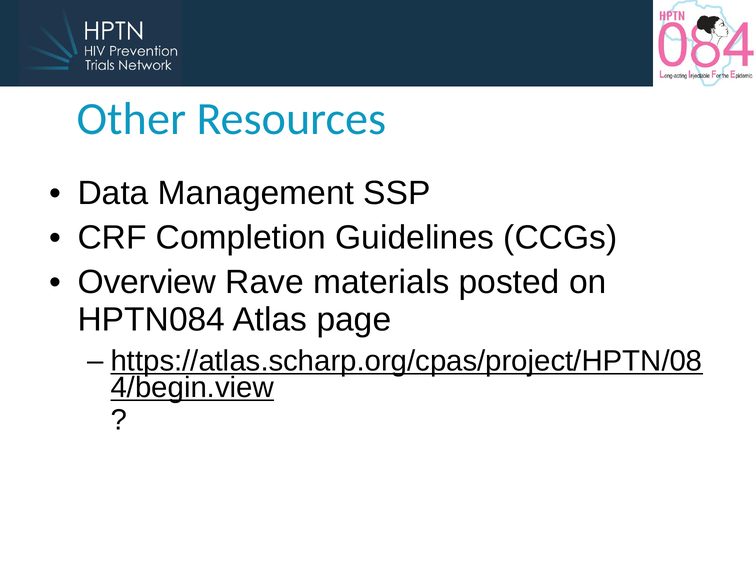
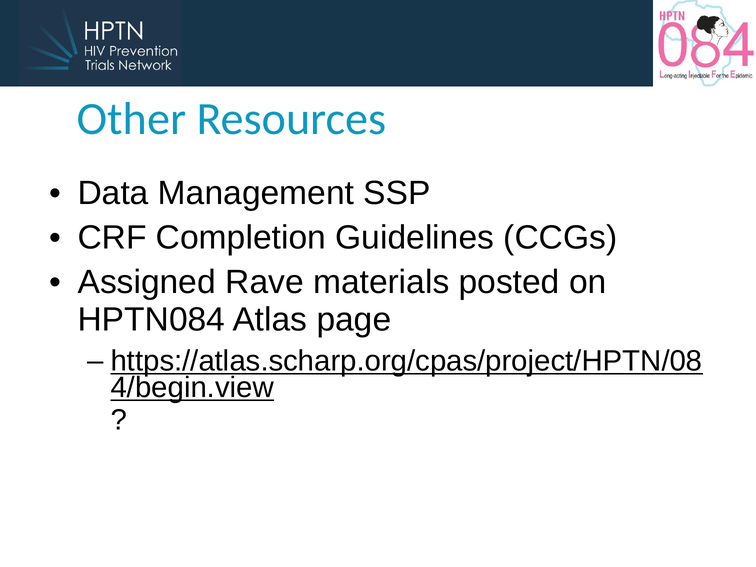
Overview: Overview -> Assigned
